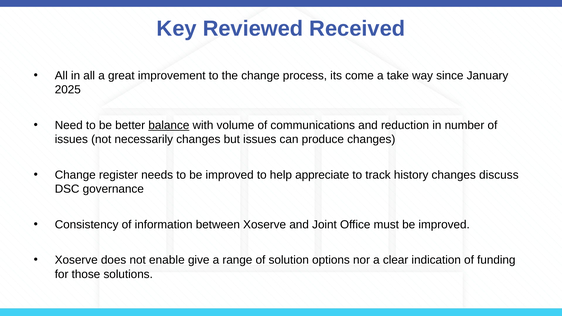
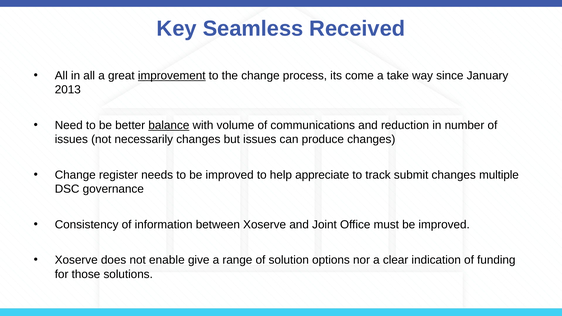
Reviewed: Reviewed -> Seamless
improvement underline: none -> present
2025: 2025 -> 2013
history: history -> submit
discuss: discuss -> multiple
